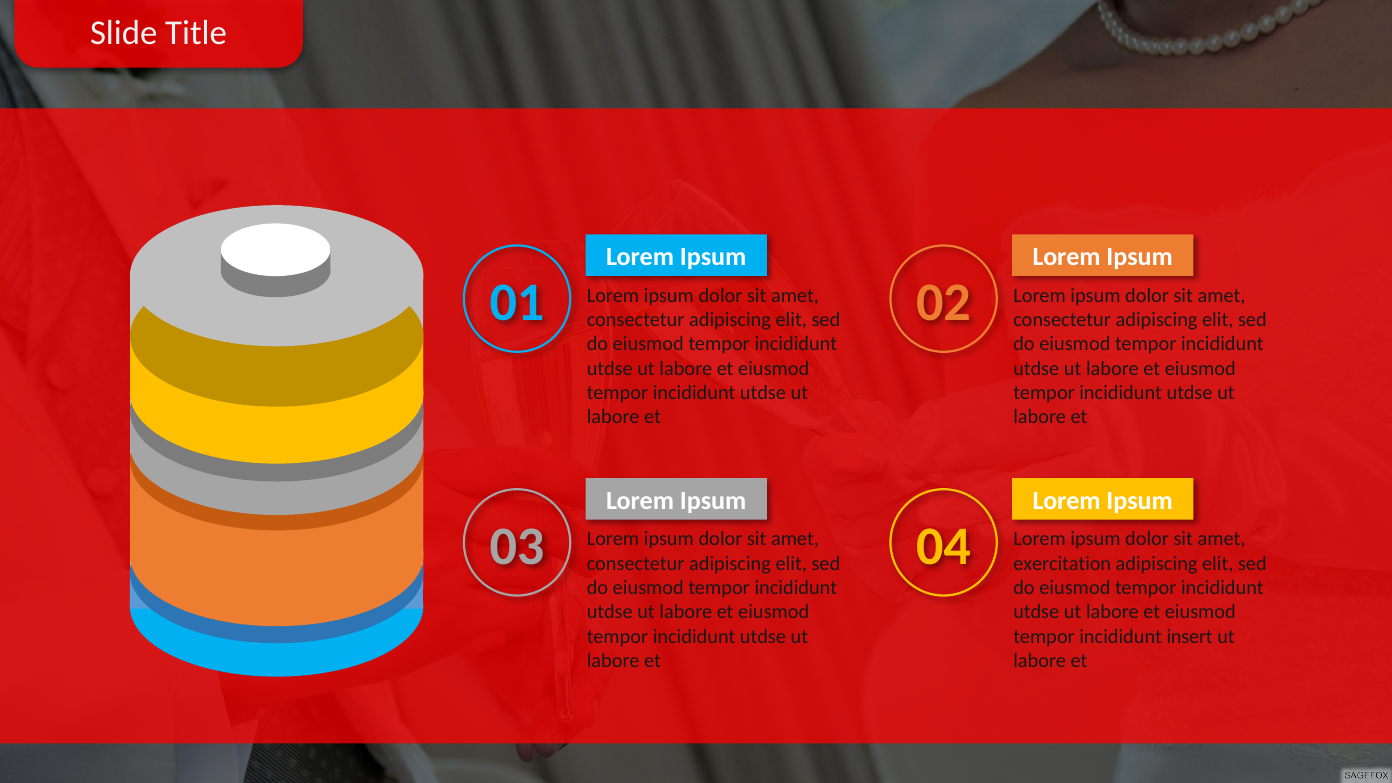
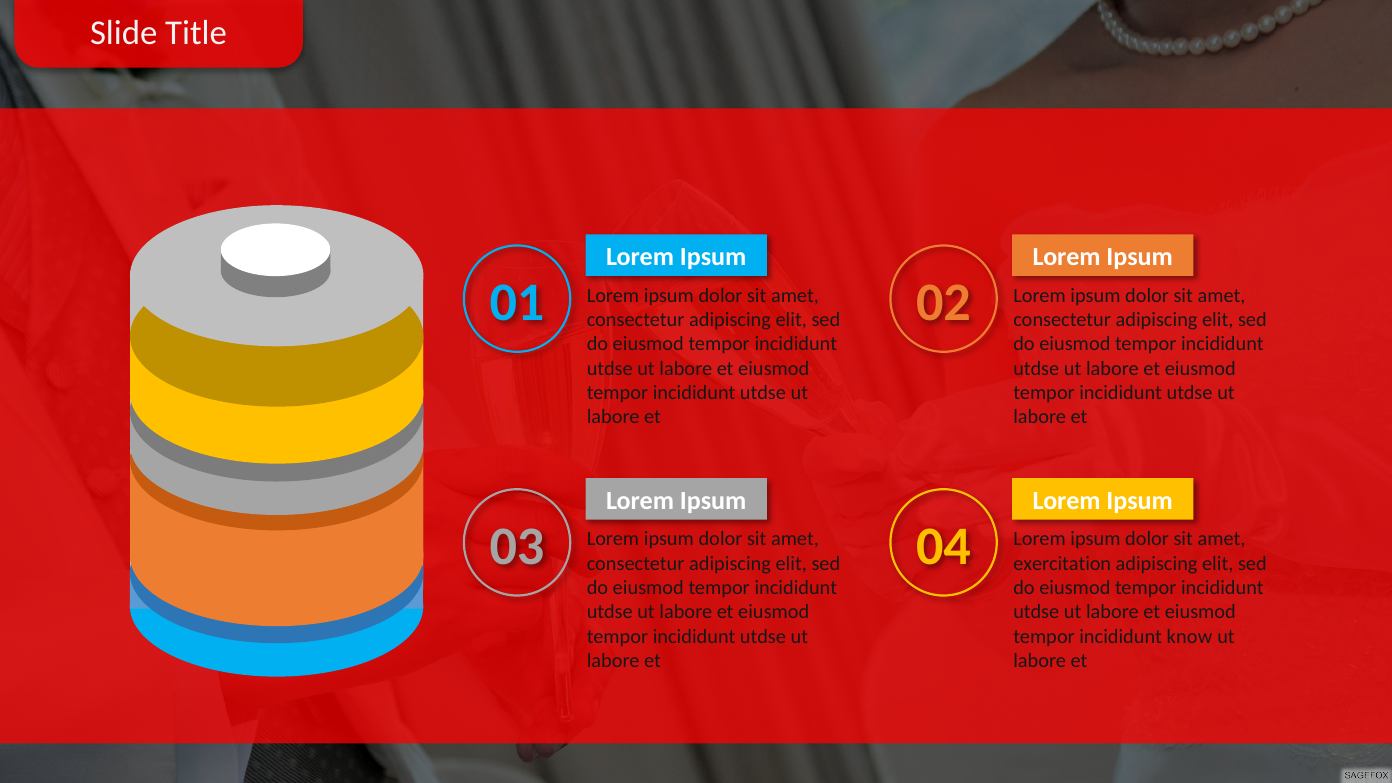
insert: insert -> know
